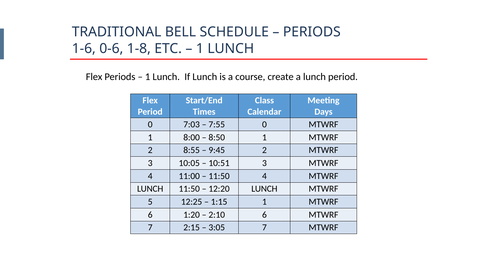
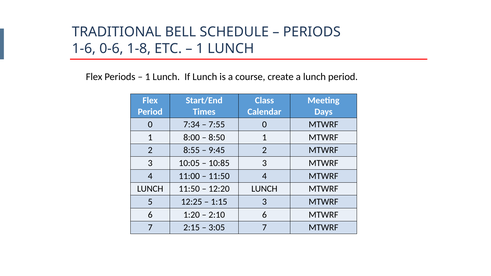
7:03: 7:03 -> 7:34
10:51: 10:51 -> 10:85
1:15 1: 1 -> 3
